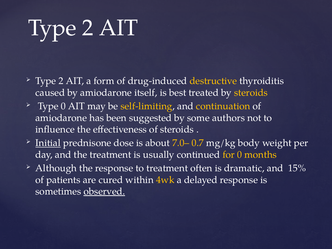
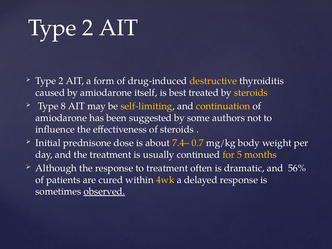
Type 0: 0 -> 8
Initial underline: present -> none
7.0–: 7.0– -> 7.4–
for 0: 0 -> 5
15%: 15% -> 56%
